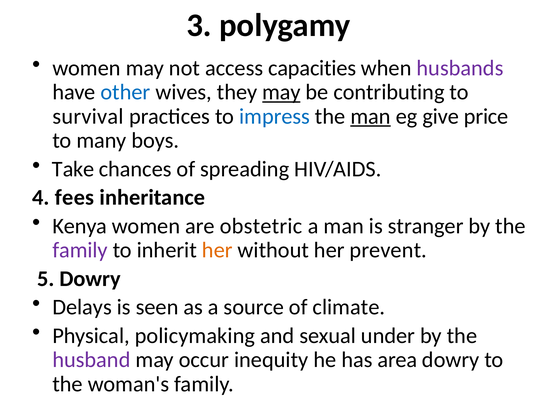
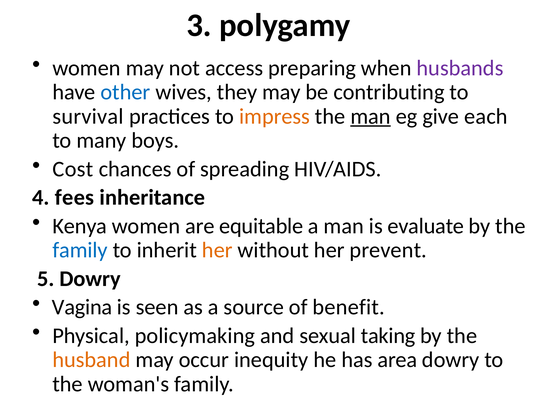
capacities: capacities -> preparing
may at (281, 92) underline: present -> none
impress colour: blue -> orange
price: price -> each
Take: Take -> Cost
obstetric: obstetric -> equitable
stranger: stranger -> evaluate
family at (80, 250) colour: purple -> blue
Delays: Delays -> Vagina
climate: climate -> benefit
under: under -> taking
husband colour: purple -> orange
